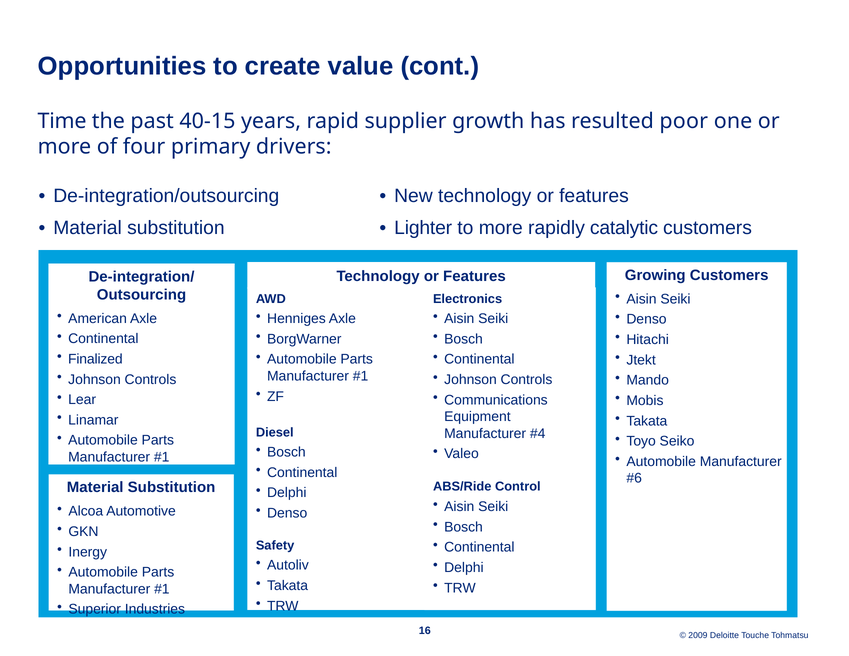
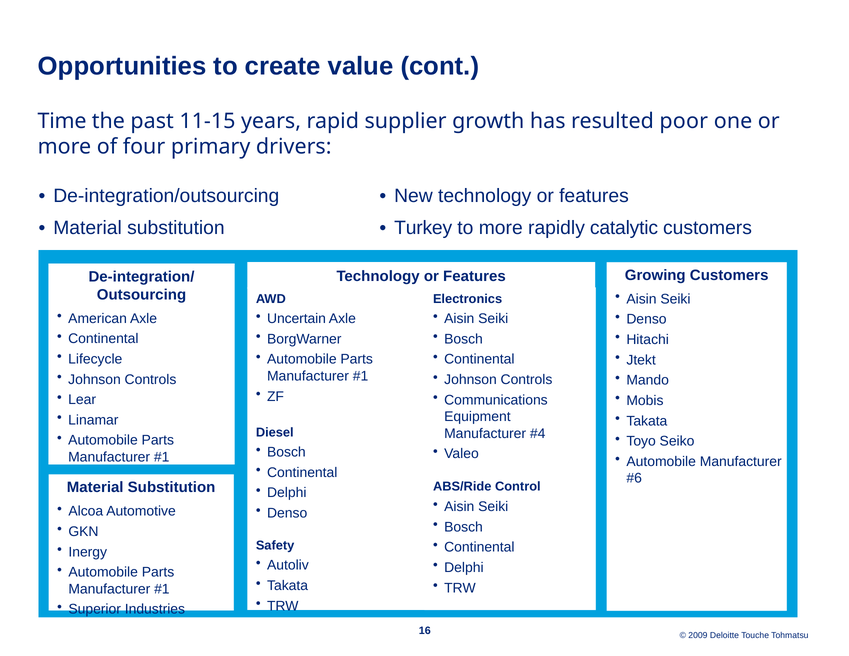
40-15: 40-15 -> 11-15
Lighter: Lighter -> Turkey
Henniges: Henniges -> Uncertain
Finalized: Finalized -> Lifecycle
